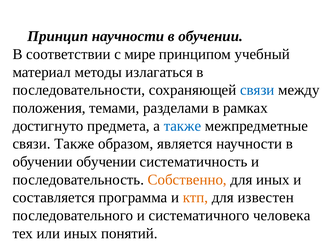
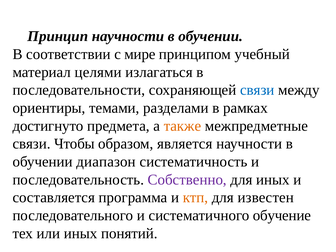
методы: методы -> целями
положения: положения -> ориентиры
также at (182, 126) colour: blue -> orange
связи Также: Также -> Чтобы
обучении обучении: обучении -> диапазон
Собственно colour: orange -> purple
человека: человека -> обучение
